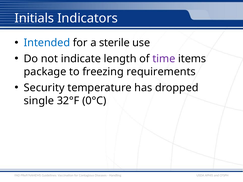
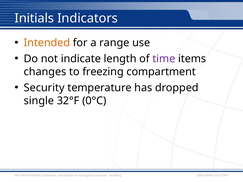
Intended colour: blue -> orange
sterile: sterile -> range
package: package -> changes
requirements: requirements -> compartment
